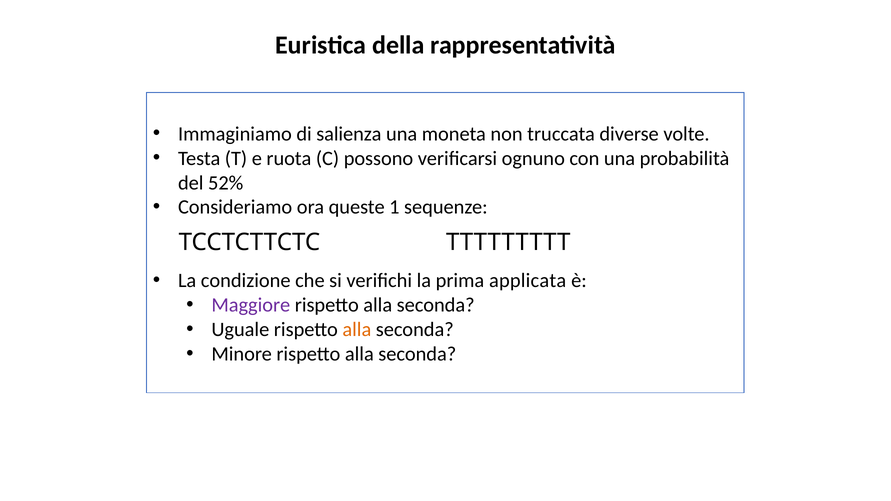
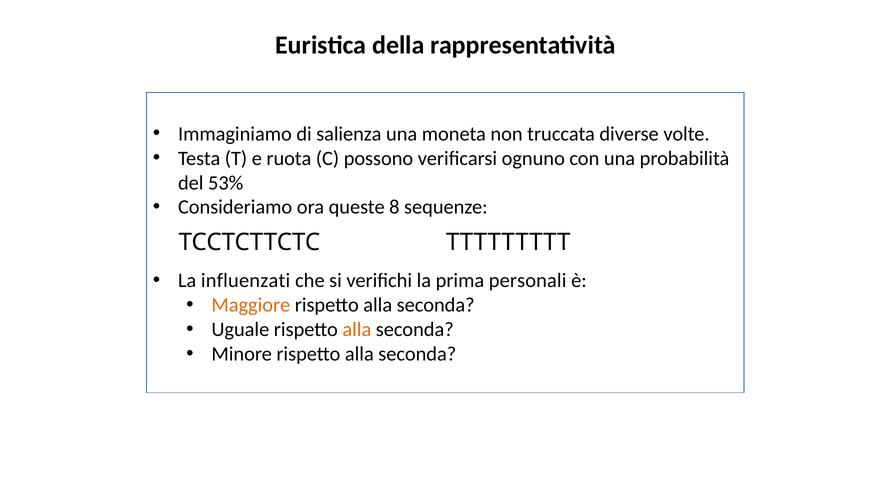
52%: 52% -> 53%
1: 1 -> 8
condizione: condizione -> influenzati
applicata: applicata -> personali
Maggiore colour: purple -> orange
